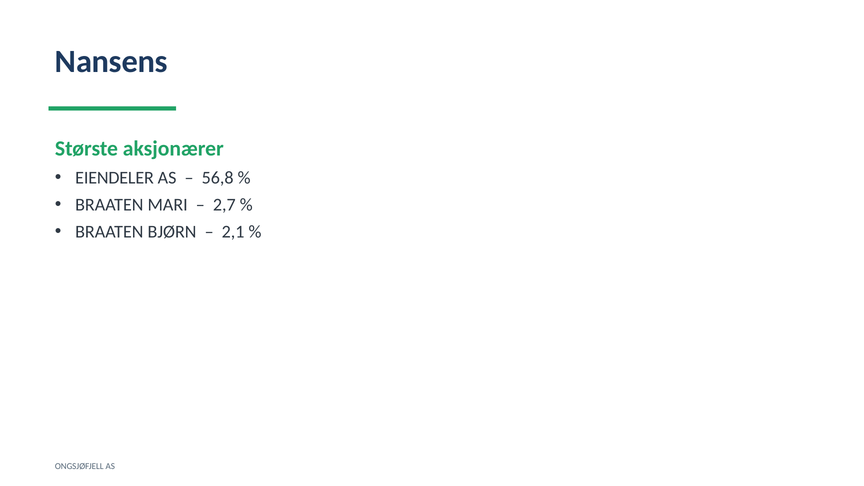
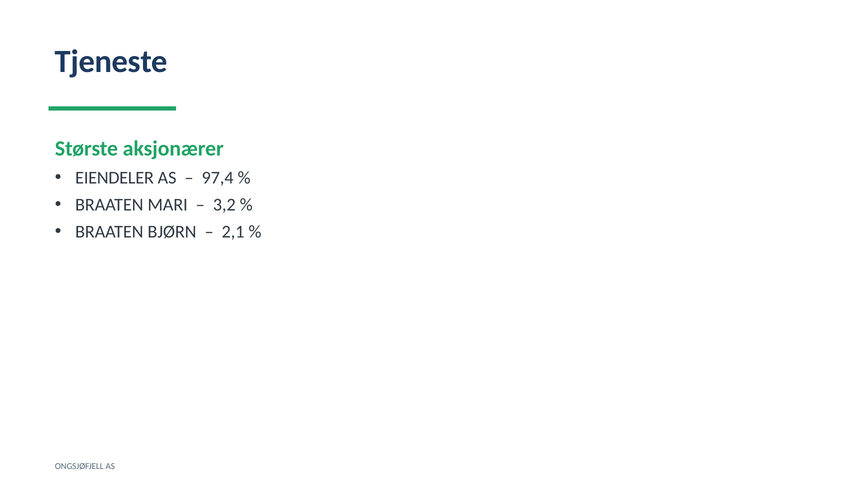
Nansens: Nansens -> Tjeneste
56,8: 56,8 -> 97,4
2,7: 2,7 -> 3,2
